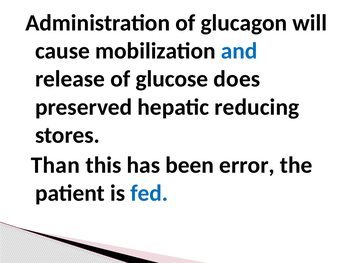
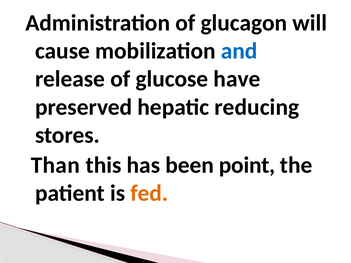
does: does -> have
error: error -> point
fed colour: blue -> orange
